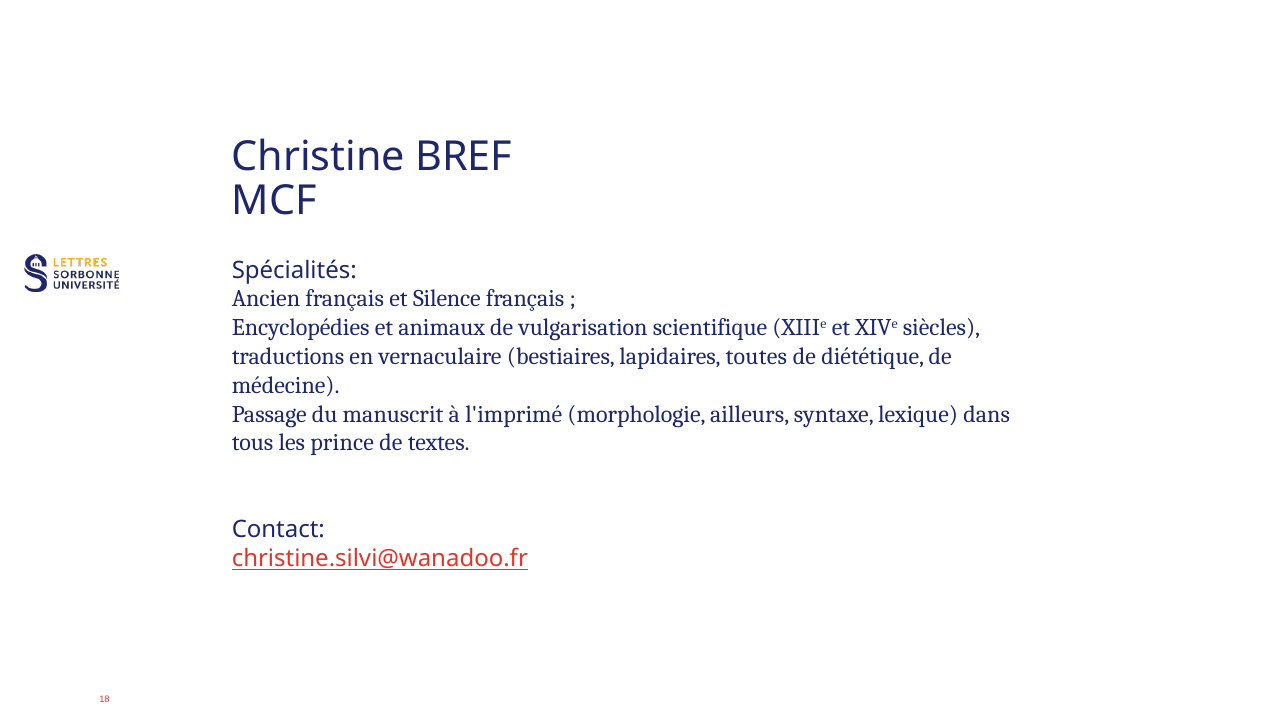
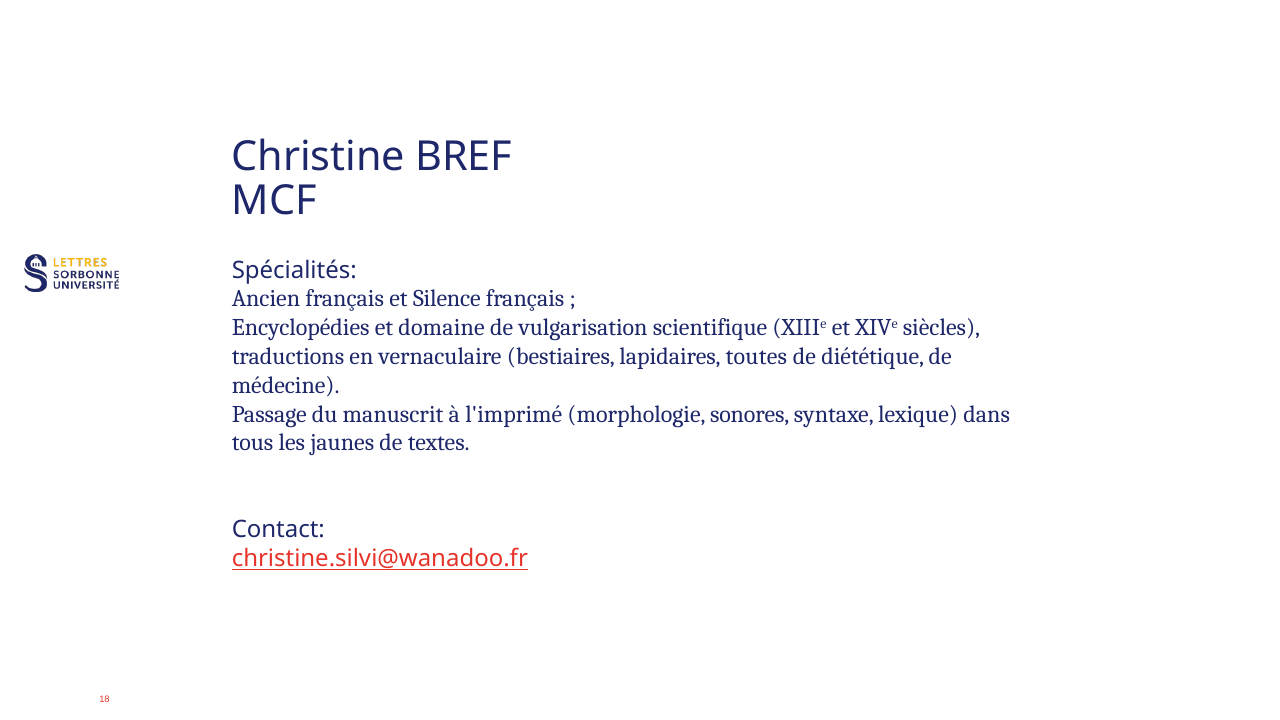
animaux: animaux -> domaine
ailleurs: ailleurs -> sonores
prince: prince -> jaunes
